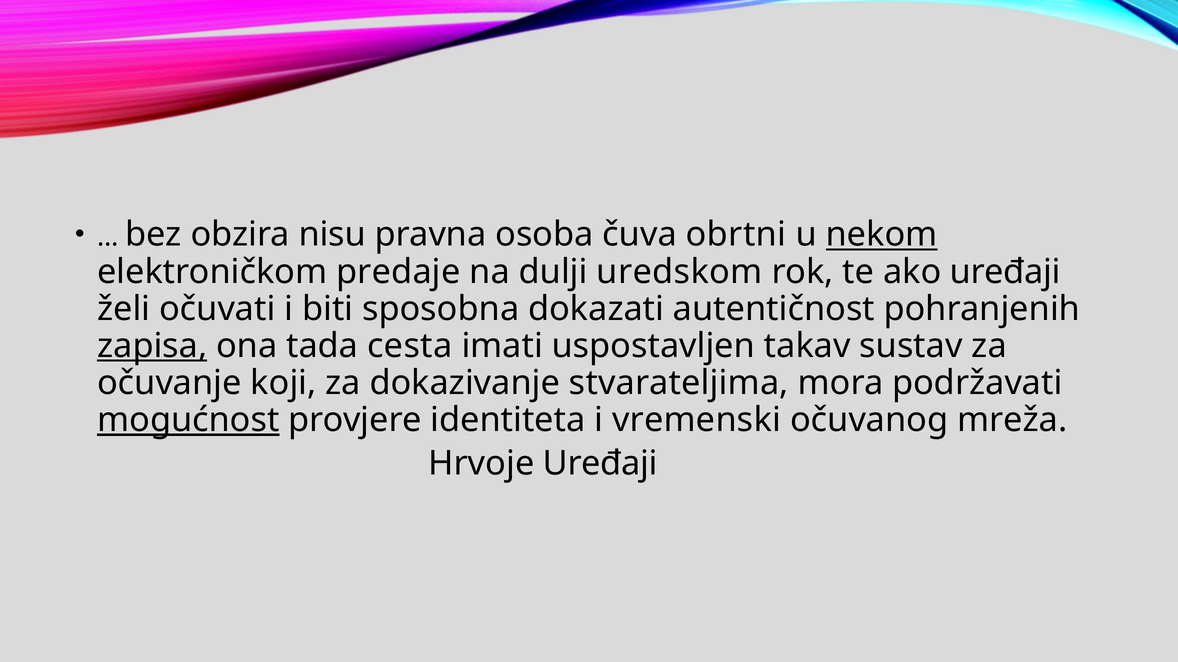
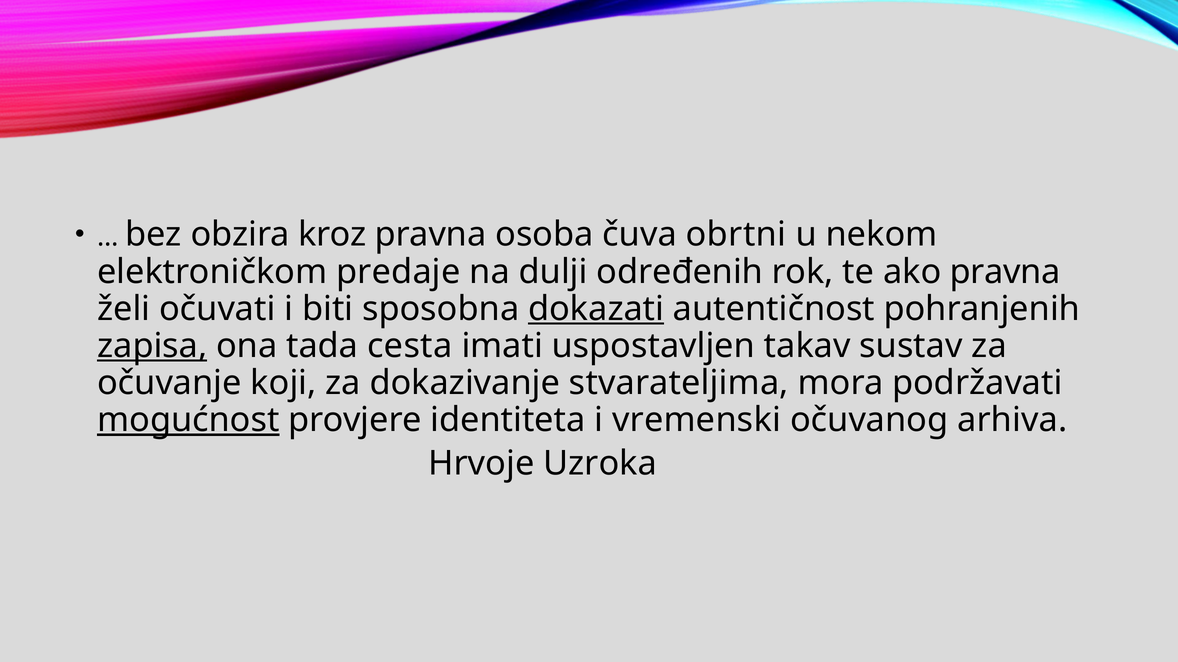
nisu: nisu -> kroz
nekom underline: present -> none
uredskom: uredskom -> određenih
ako uređaji: uređaji -> pravna
dokazati underline: none -> present
mreža: mreža -> arhiva
Hrvoje Uređaji: Uređaji -> Uzroka
